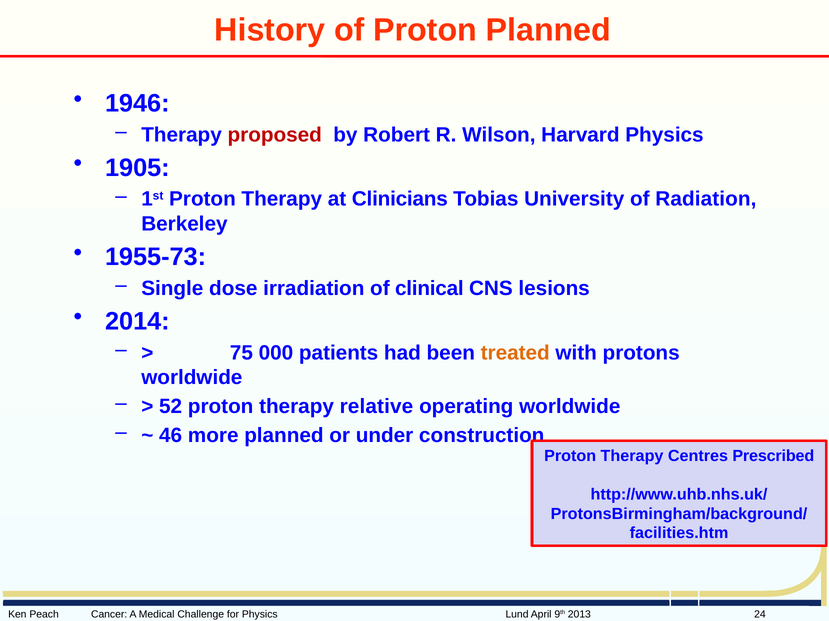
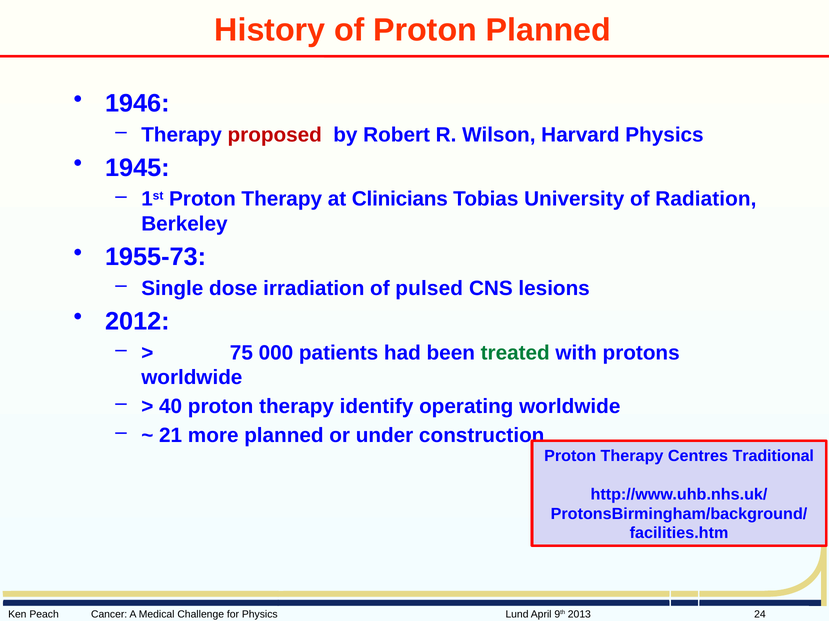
1905: 1905 -> 1945
clinical: clinical -> pulsed
2014: 2014 -> 2012
treated colour: orange -> green
52: 52 -> 40
relative: relative -> identify
46: 46 -> 21
Prescribed: Prescribed -> Traditional
